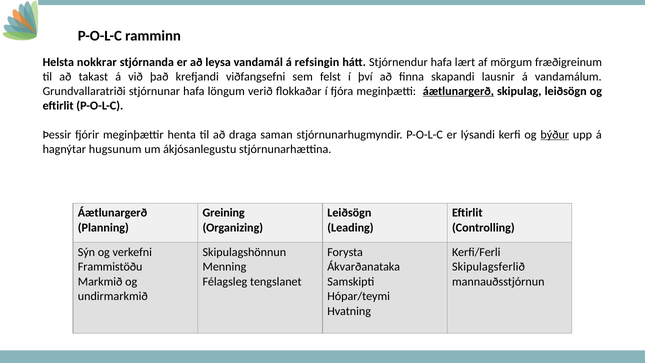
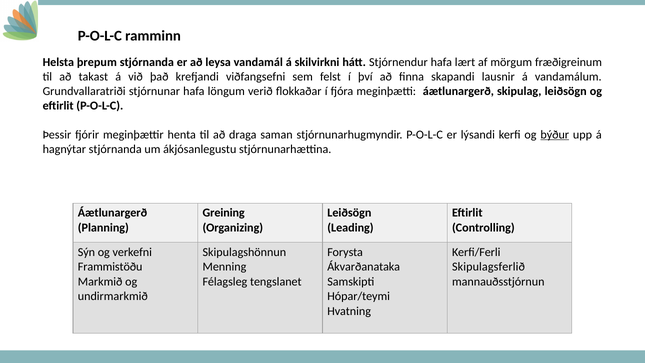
nokkrar: nokkrar -> þrepum
refsingin: refsingin -> skilvirkni
áætlunargerð at (458, 91) underline: present -> none
hagnýtar hugsunum: hugsunum -> stjórnanda
